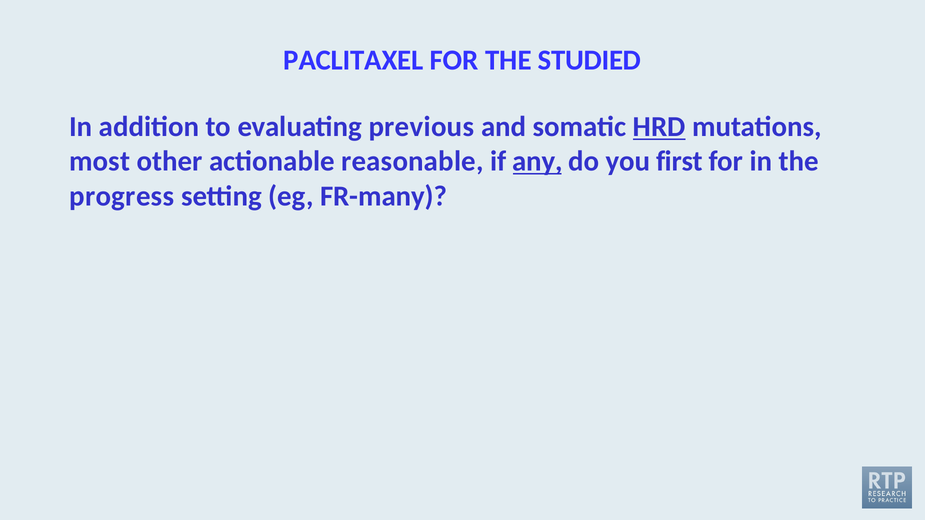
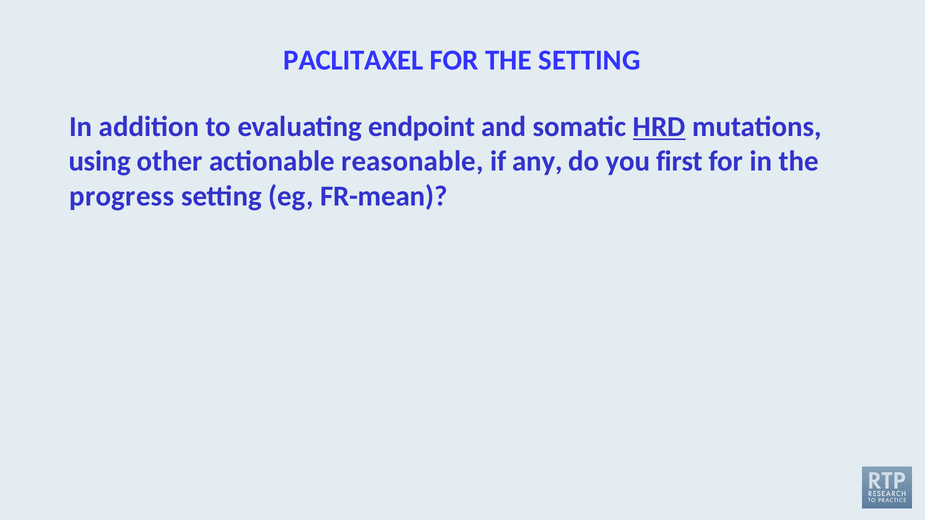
THE STUDIED: STUDIED -> SETTING
previous: previous -> endpoint
most: most -> using
any underline: present -> none
FR-many: FR-many -> FR-mean
